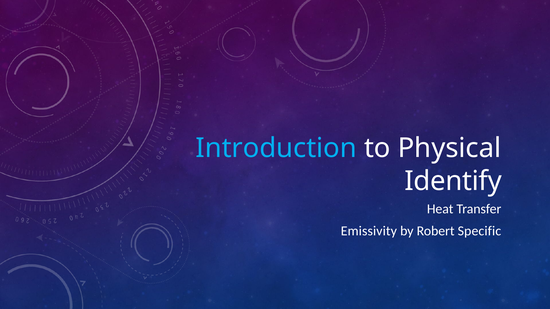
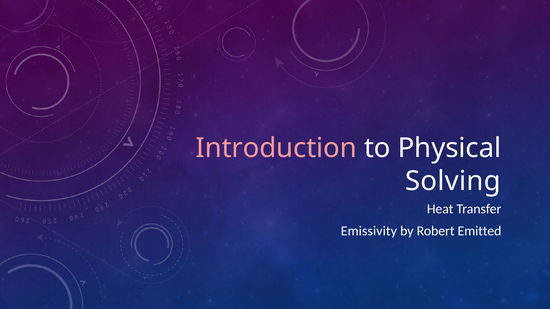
Introduction colour: light blue -> pink
Identify: Identify -> Solving
Specific: Specific -> Emitted
